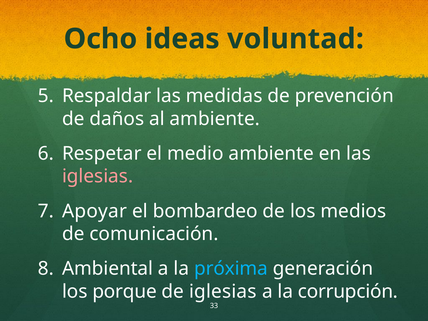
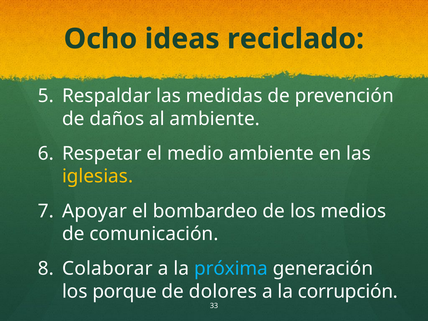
voluntad: voluntad -> reciclado
iglesias at (98, 176) colour: pink -> yellow
Ambiental: Ambiental -> Colaborar
de iglesias: iglesias -> dolores
